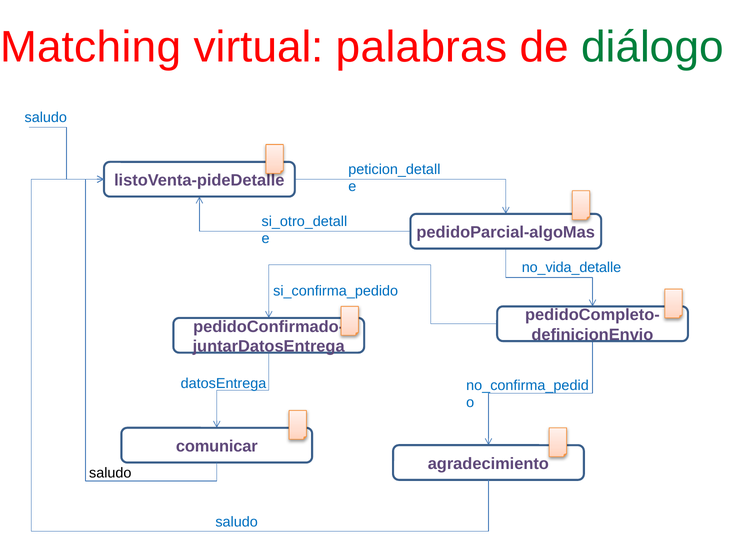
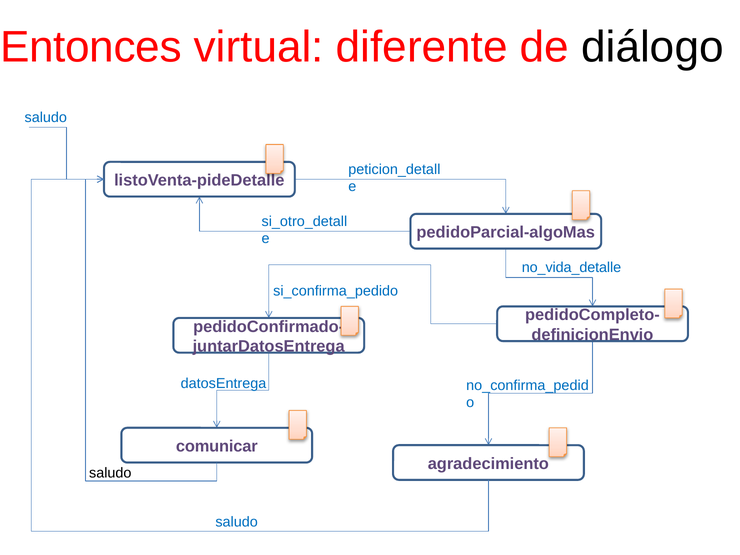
Matching: Matching -> Entonces
palabras: palabras -> diferente
diálogo colour: green -> black
